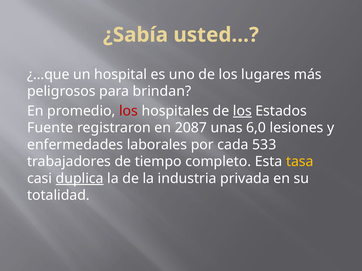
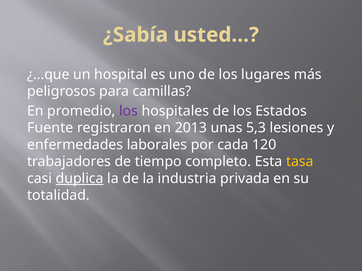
brindan: brindan -> camillas
los at (129, 111) colour: red -> purple
los at (242, 111) underline: present -> none
2087: 2087 -> 2013
6,0: 6,0 -> 5,3
533: 533 -> 120
